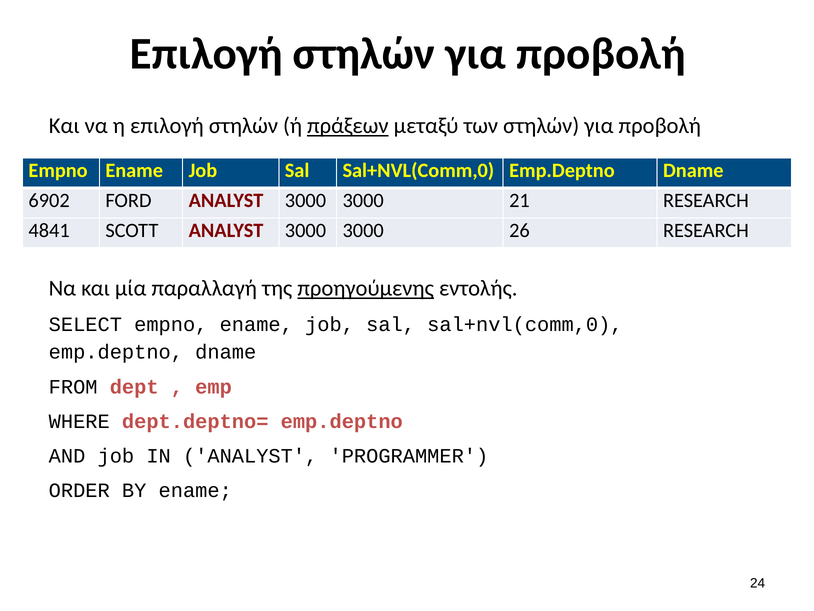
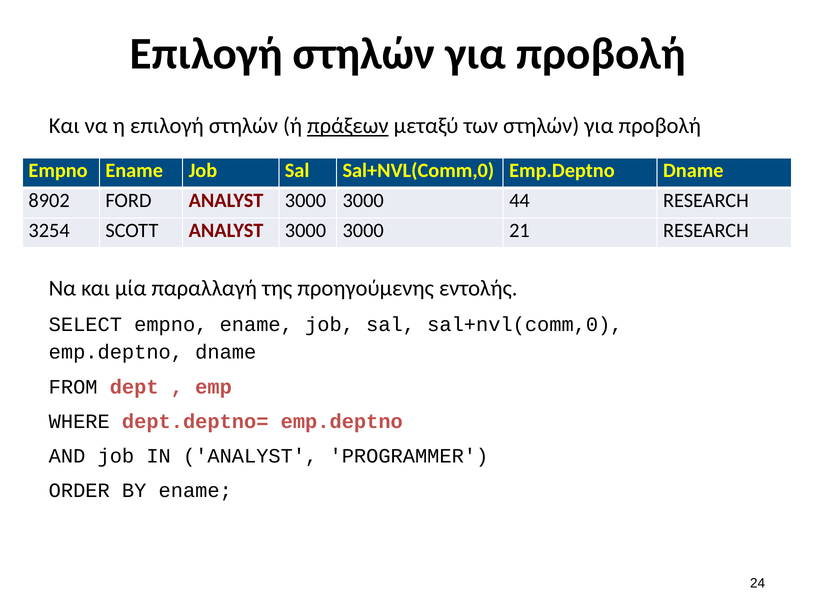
6902: 6902 -> 8902
21: 21 -> 44
4841: 4841 -> 3254
26: 26 -> 21
προηγούμενης underline: present -> none
